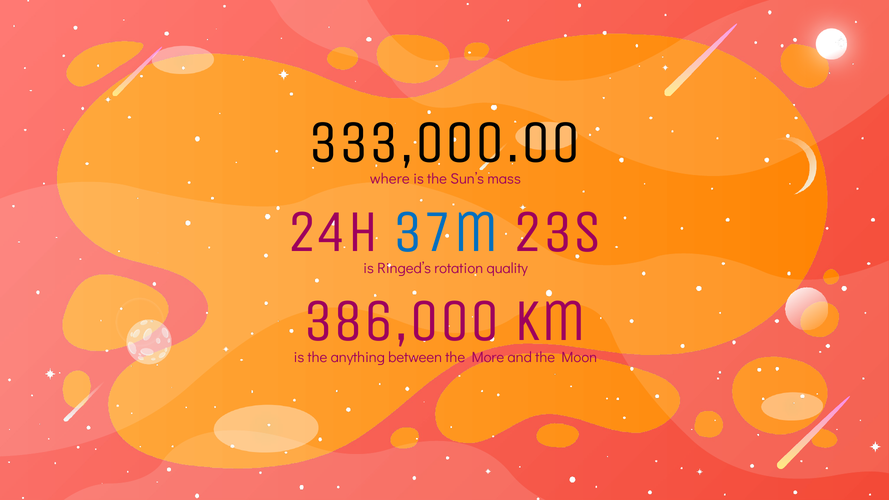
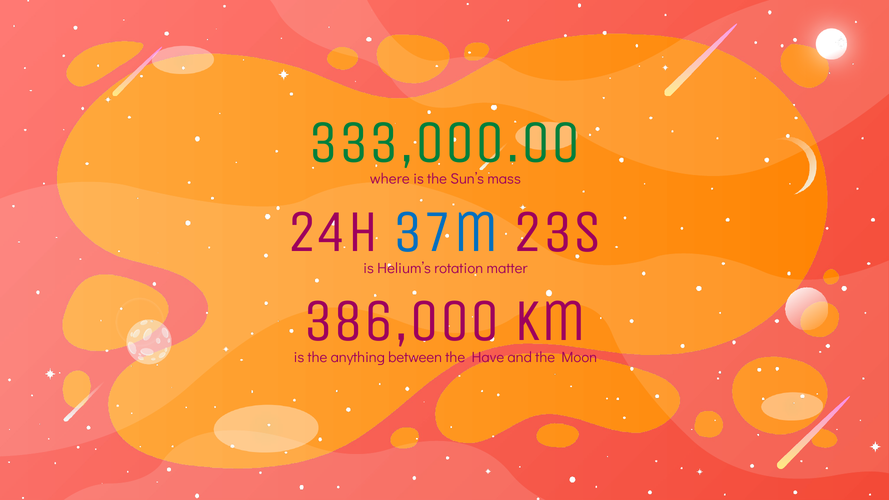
333,000.00 colour: black -> green
Ringed’s: Ringed’s -> Helium’s
quality: quality -> matter
More: More -> Have
